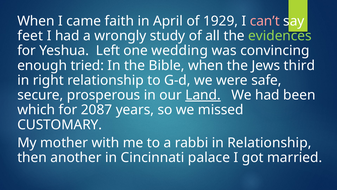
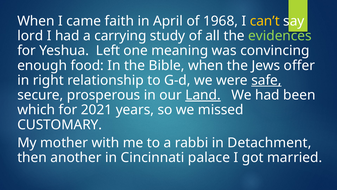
1929: 1929 -> 1968
can’t colour: pink -> yellow
feet: feet -> lord
wrongly: wrongly -> carrying
wedding: wedding -> meaning
tried: tried -> food
third: third -> offer
safe underline: none -> present
2087: 2087 -> 2021
in Relationship: Relationship -> Detachment
